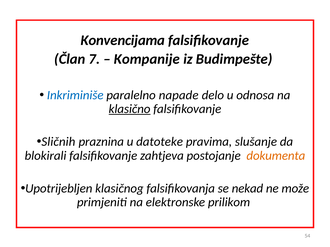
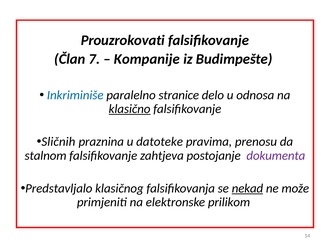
Konvencijama: Konvencijama -> Prouzrokovati
napade: napade -> stranice
slušanje: slušanje -> prenosu
blokirali: blokirali -> stalnom
dokumenta colour: orange -> purple
Upotrijebljen: Upotrijebljen -> Predstavljalo
nekad underline: none -> present
